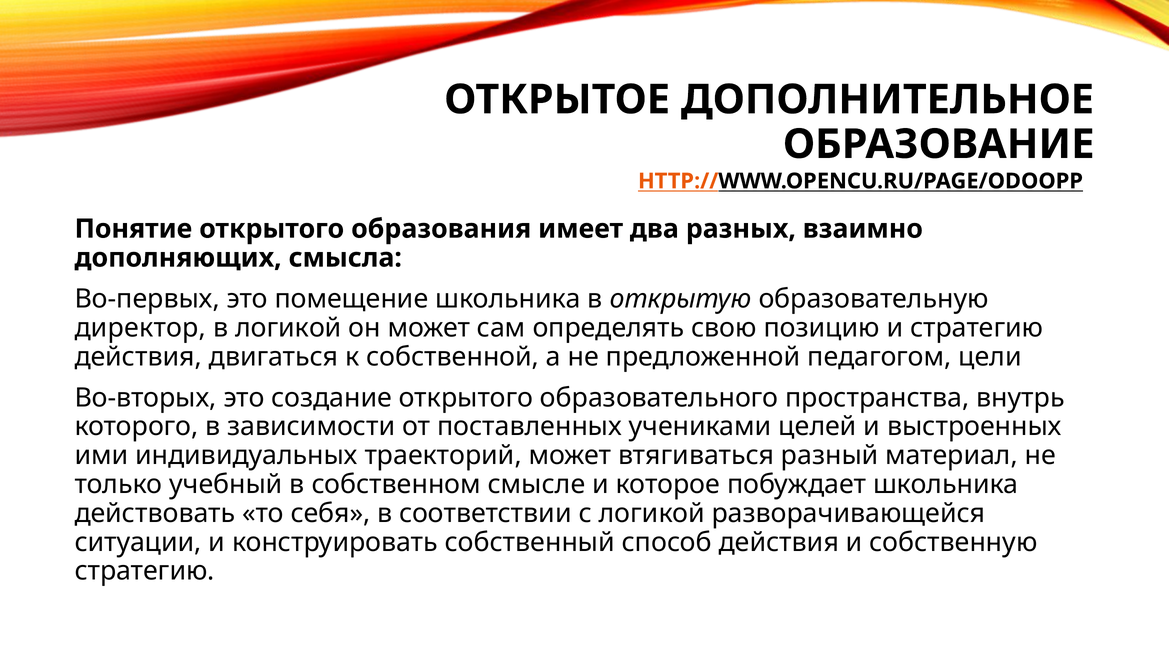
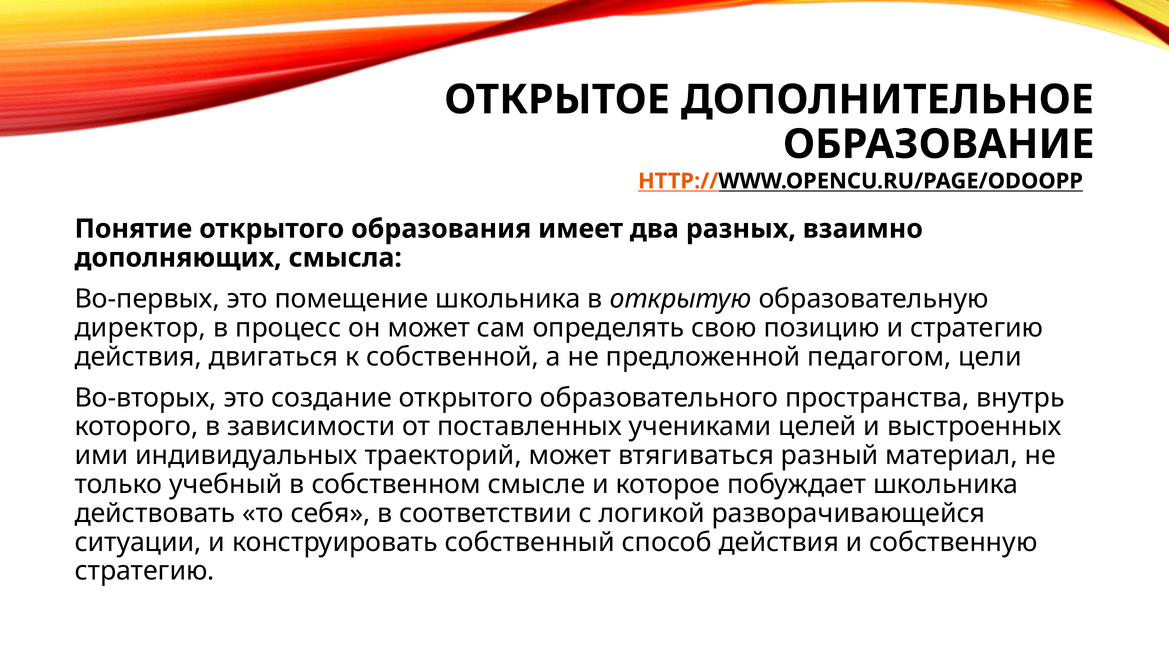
в логикой: логикой -> процесс
